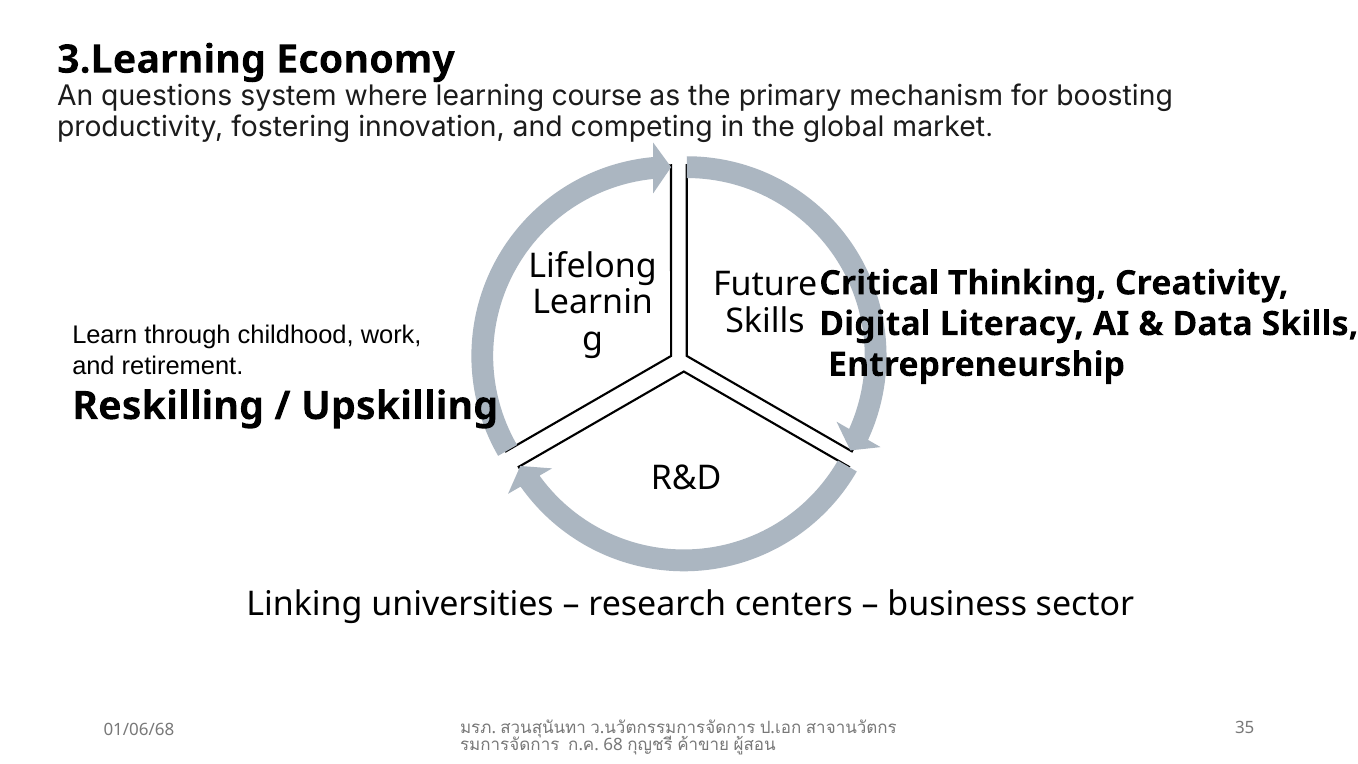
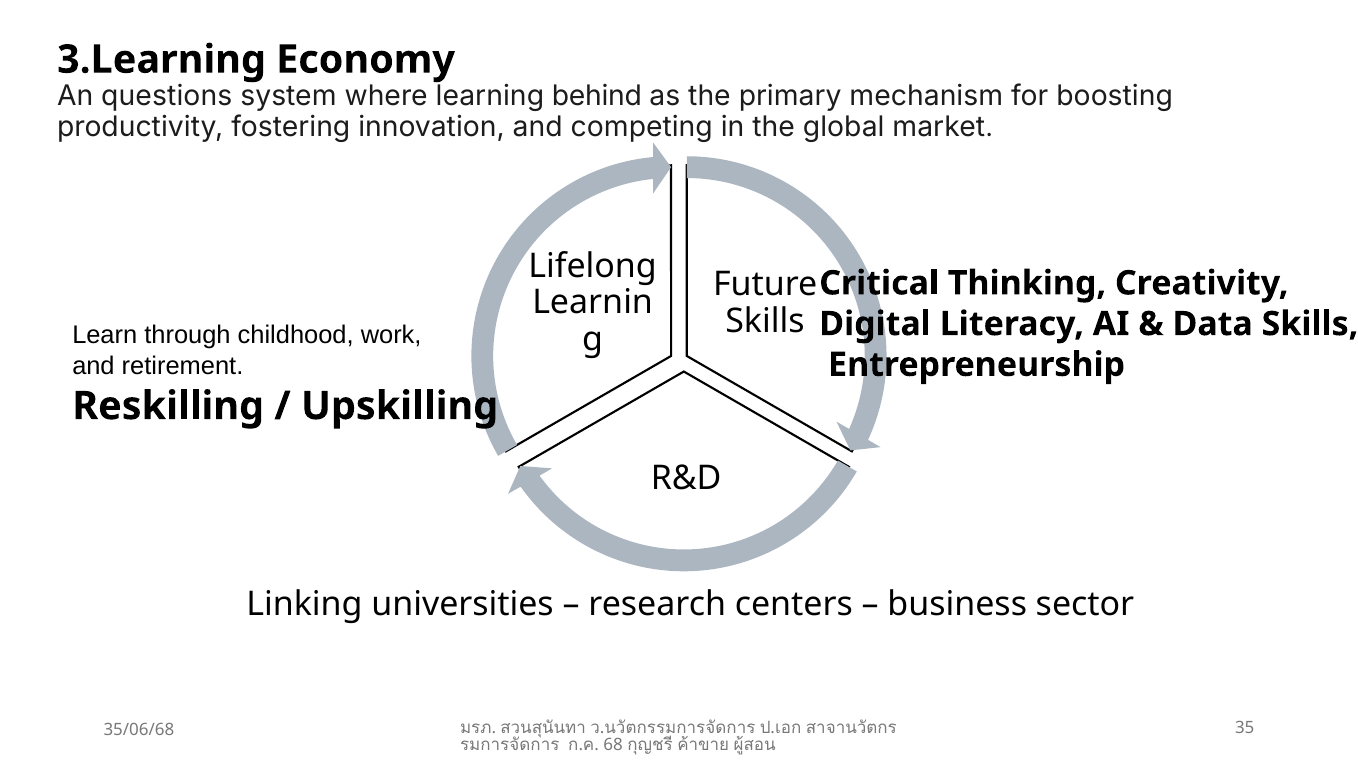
course: course -> behind
01/06/68: 01/06/68 -> 35/06/68
